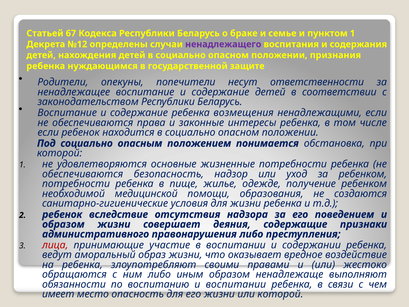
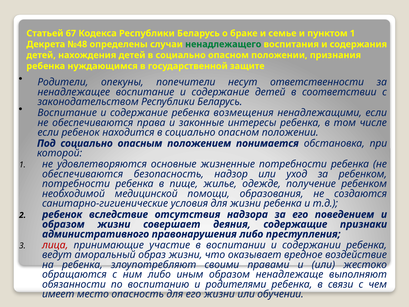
№12: №12 -> №48
ненадлежащего colour: purple -> green
и воспитании: воспитании -> родителями
или которой: которой -> обучении
